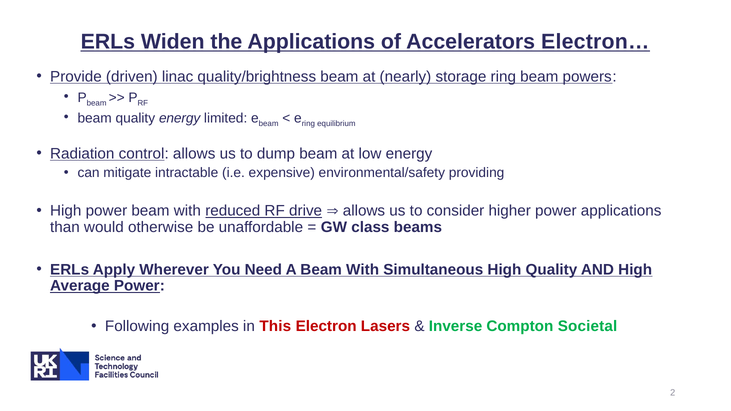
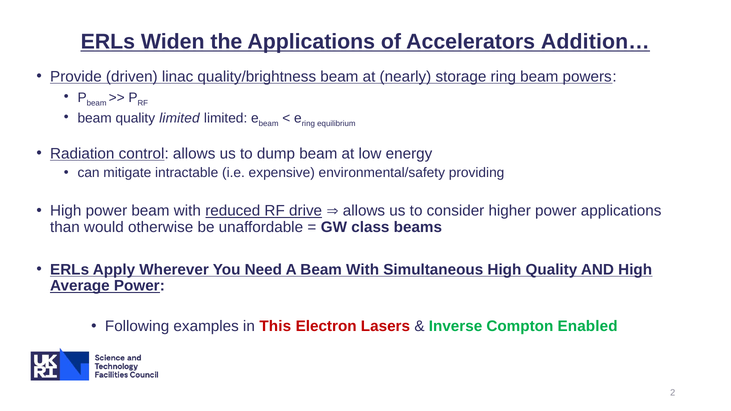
Electron…: Electron… -> Addition…
quality energy: energy -> limited
Societal: Societal -> Enabled
